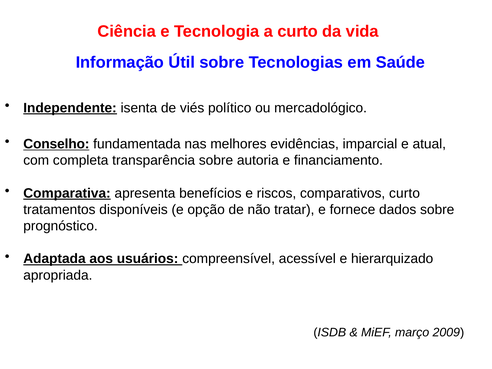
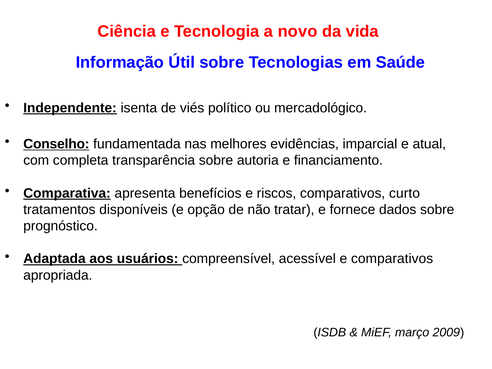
a curto: curto -> novo
e hierarquizado: hierarquizado -> comparativos
